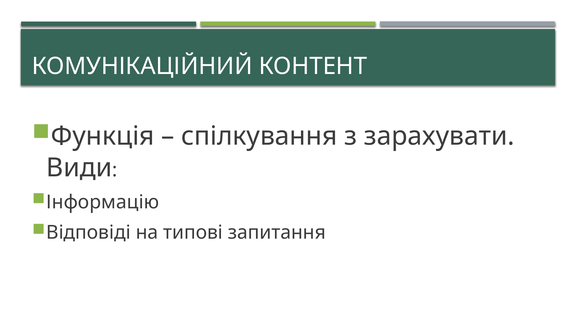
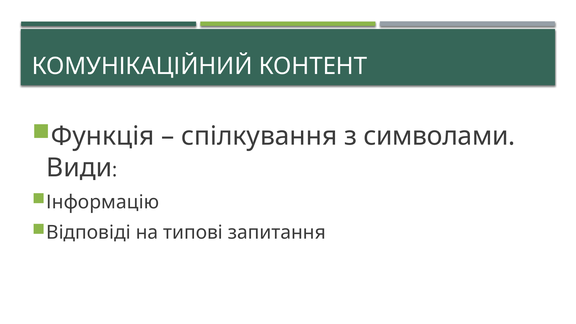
зарахувати: зарахувати -> символами
